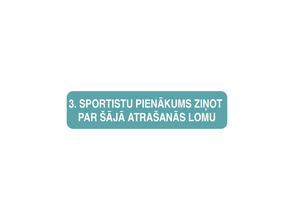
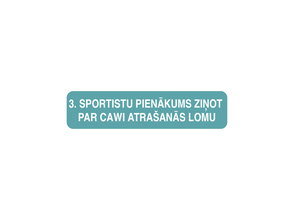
ŠĀJĀ: ŠĀJĀ -> CAWI
